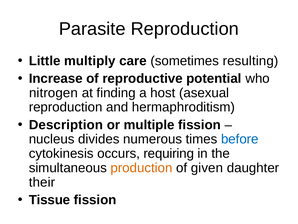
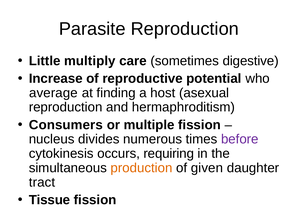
resulting: resulting -> digestive
nitrogen: nitrogen -> average
Description: Description -> Consumers
before colour: blue -> purple
their: their -> tract
